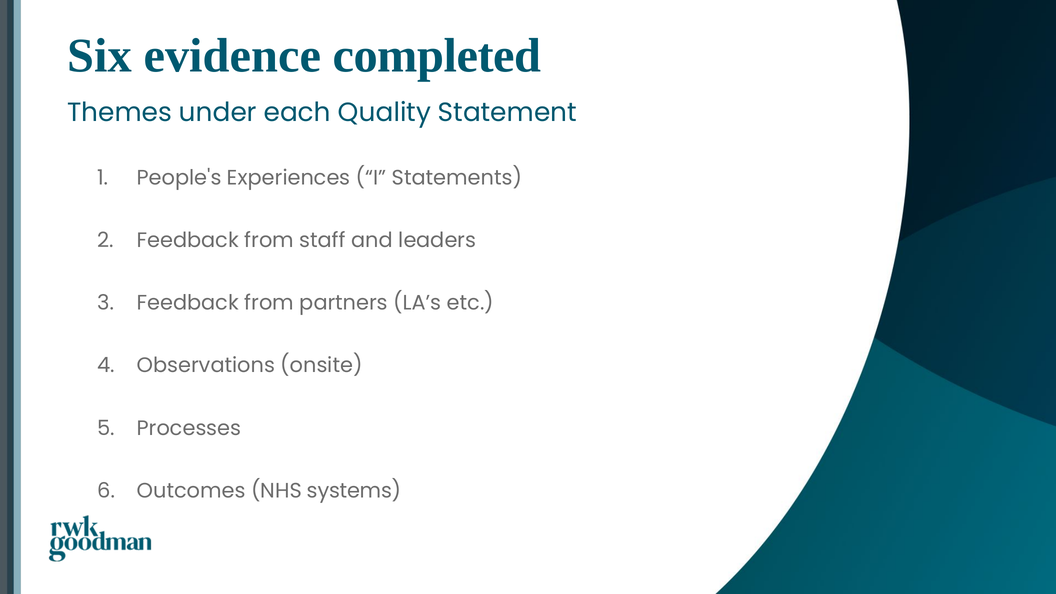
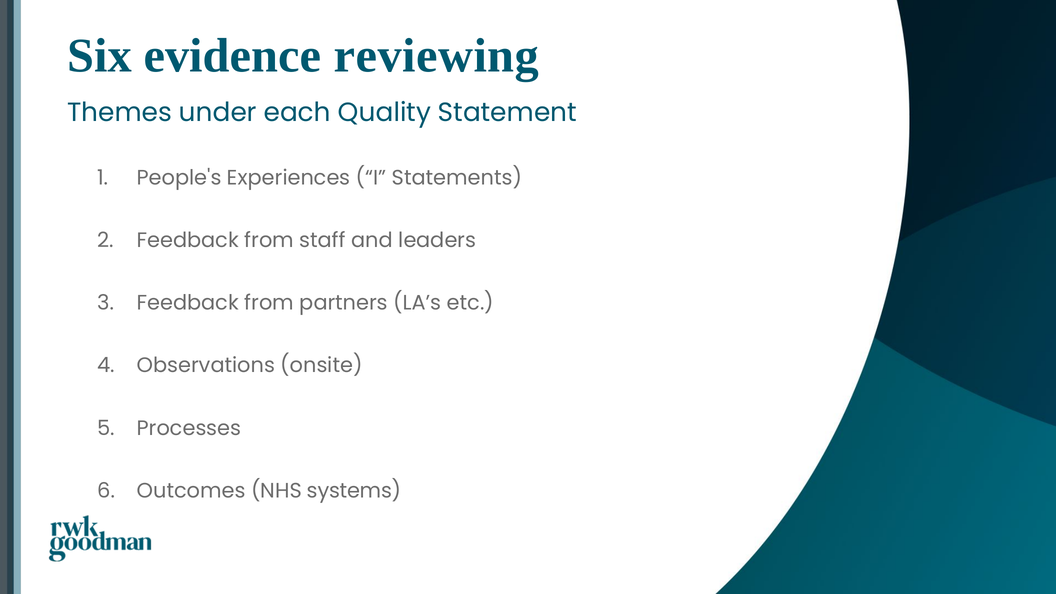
completed: completed -> reviewing
